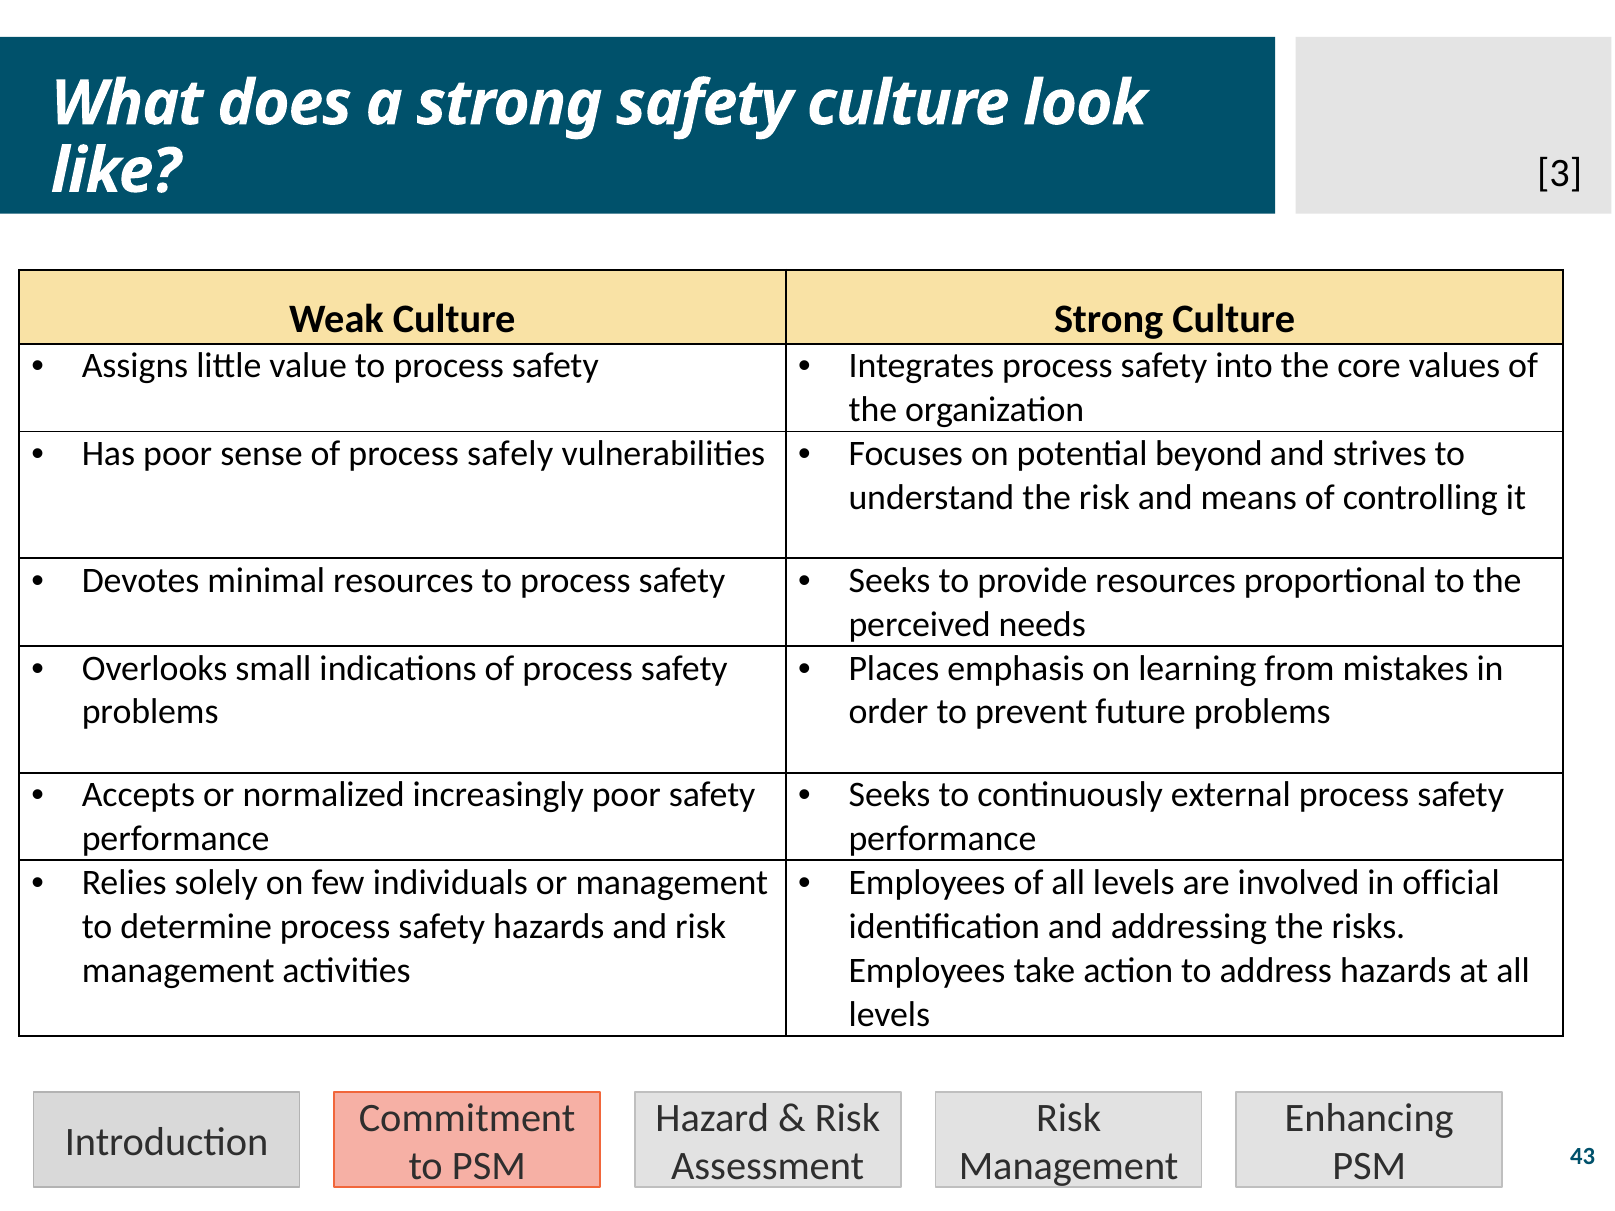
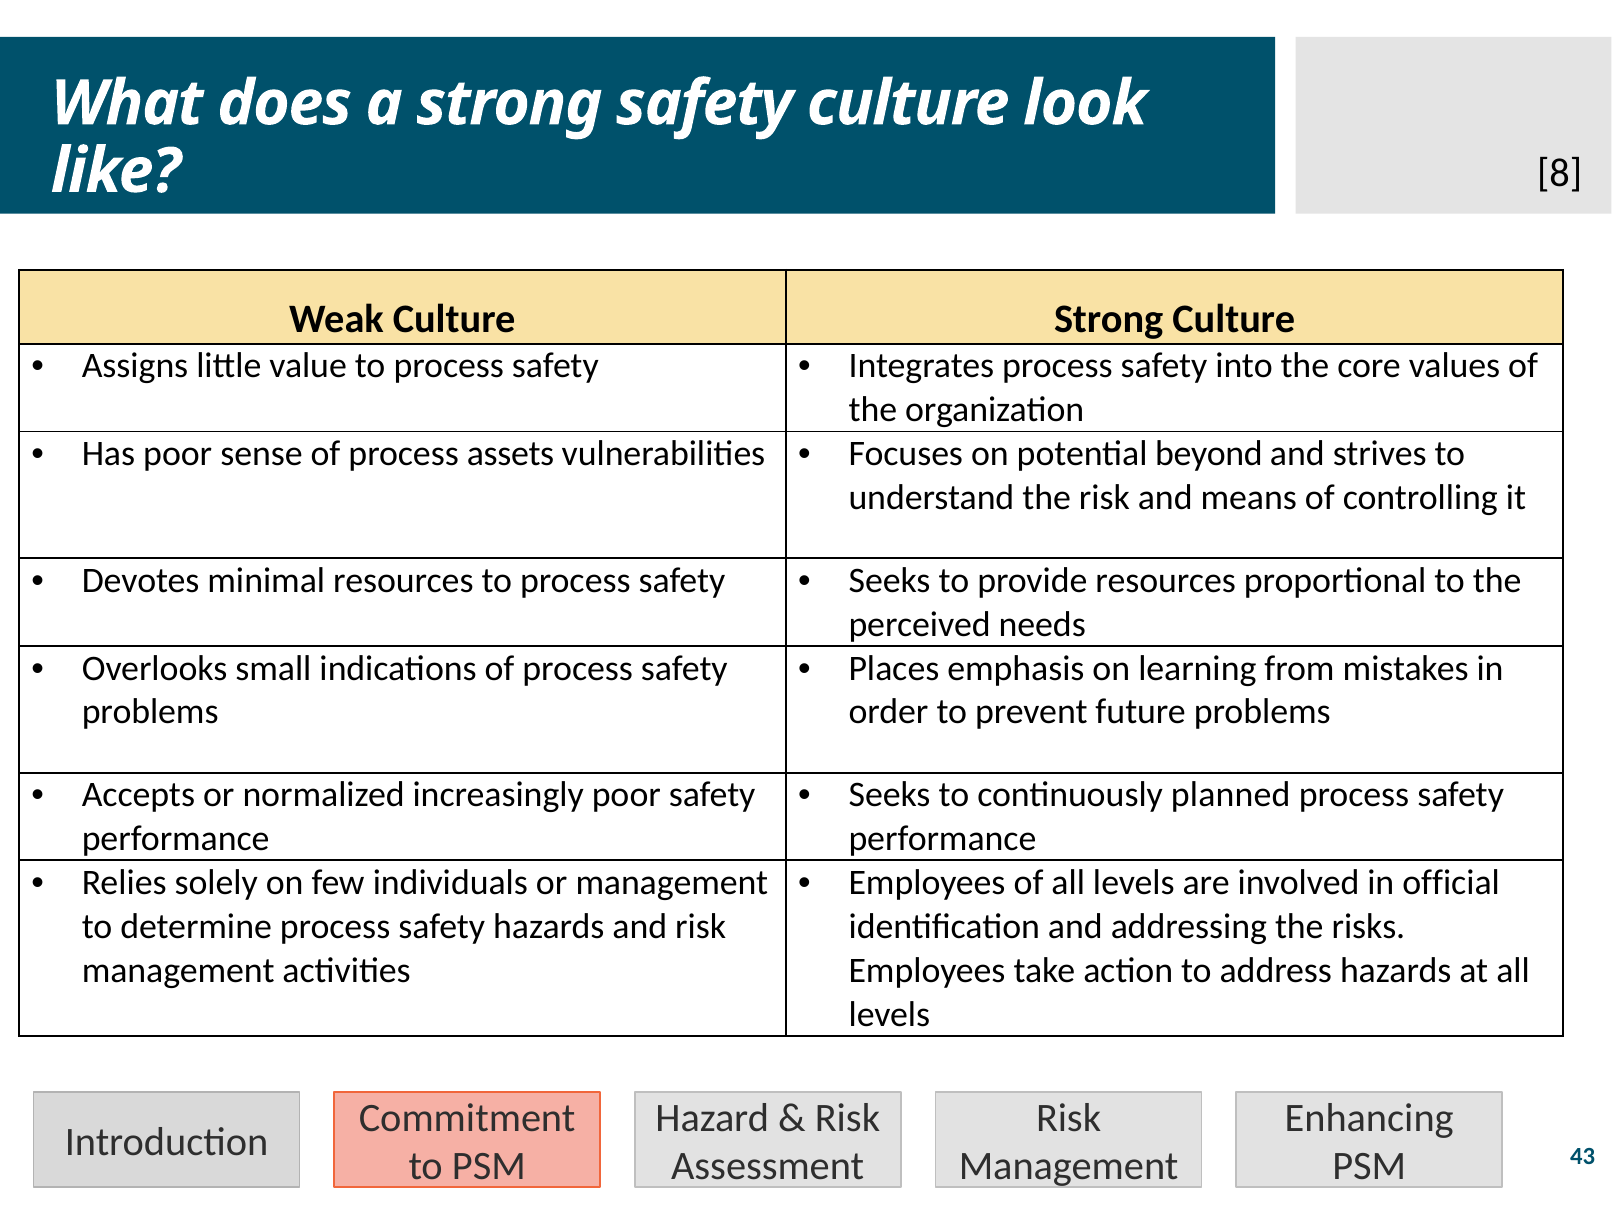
3: 3 -> 8
safely: safely -> assets
external: external -> planned
